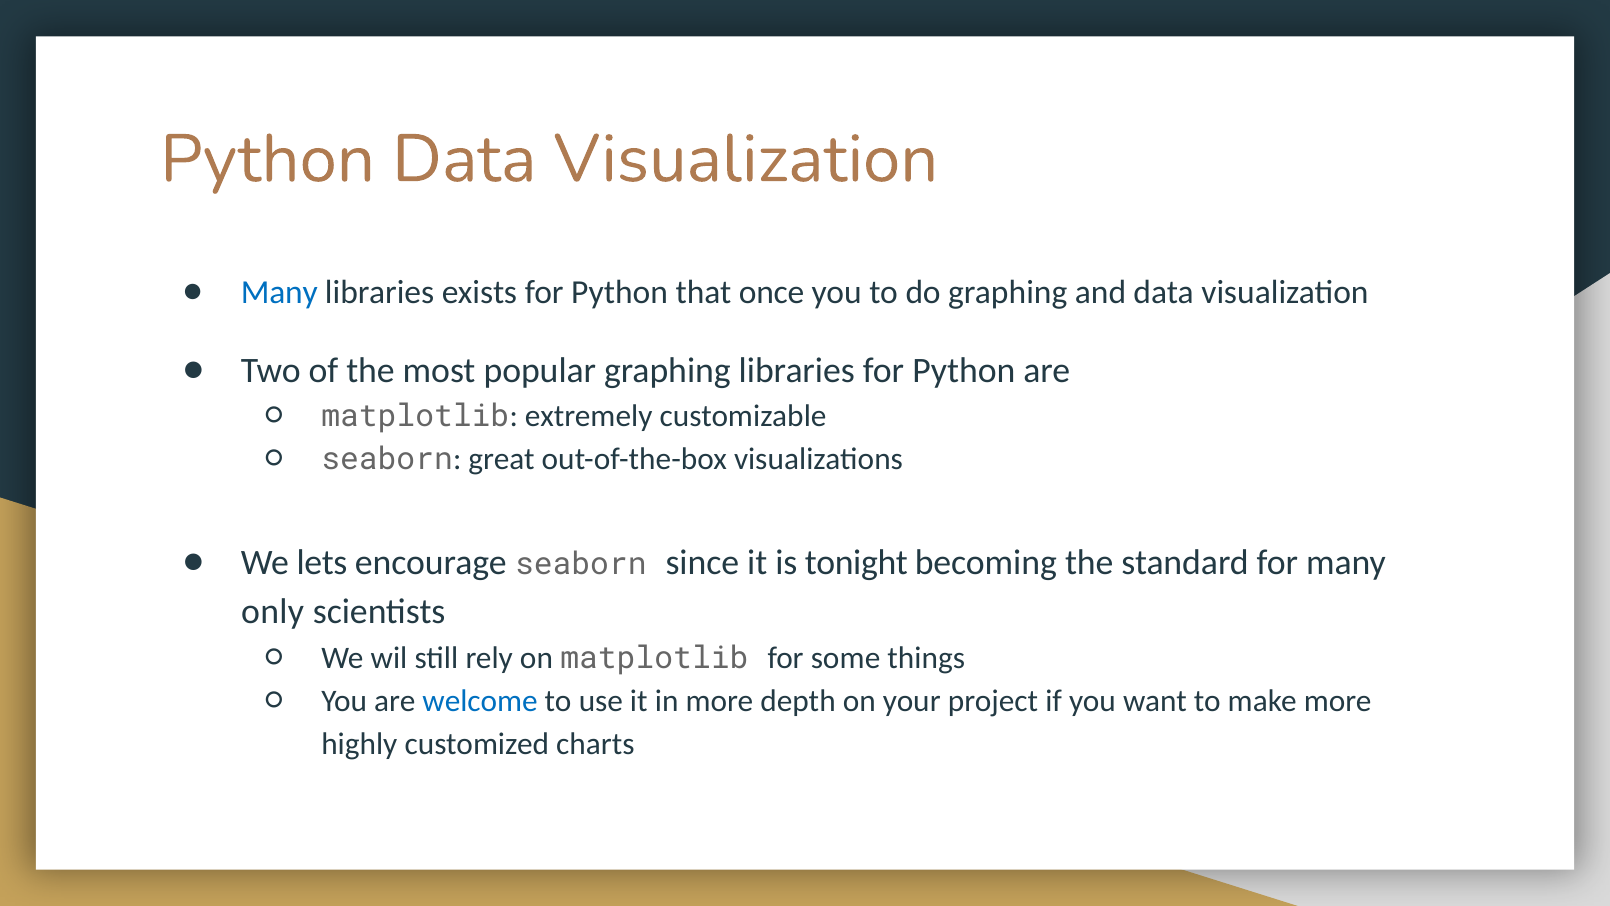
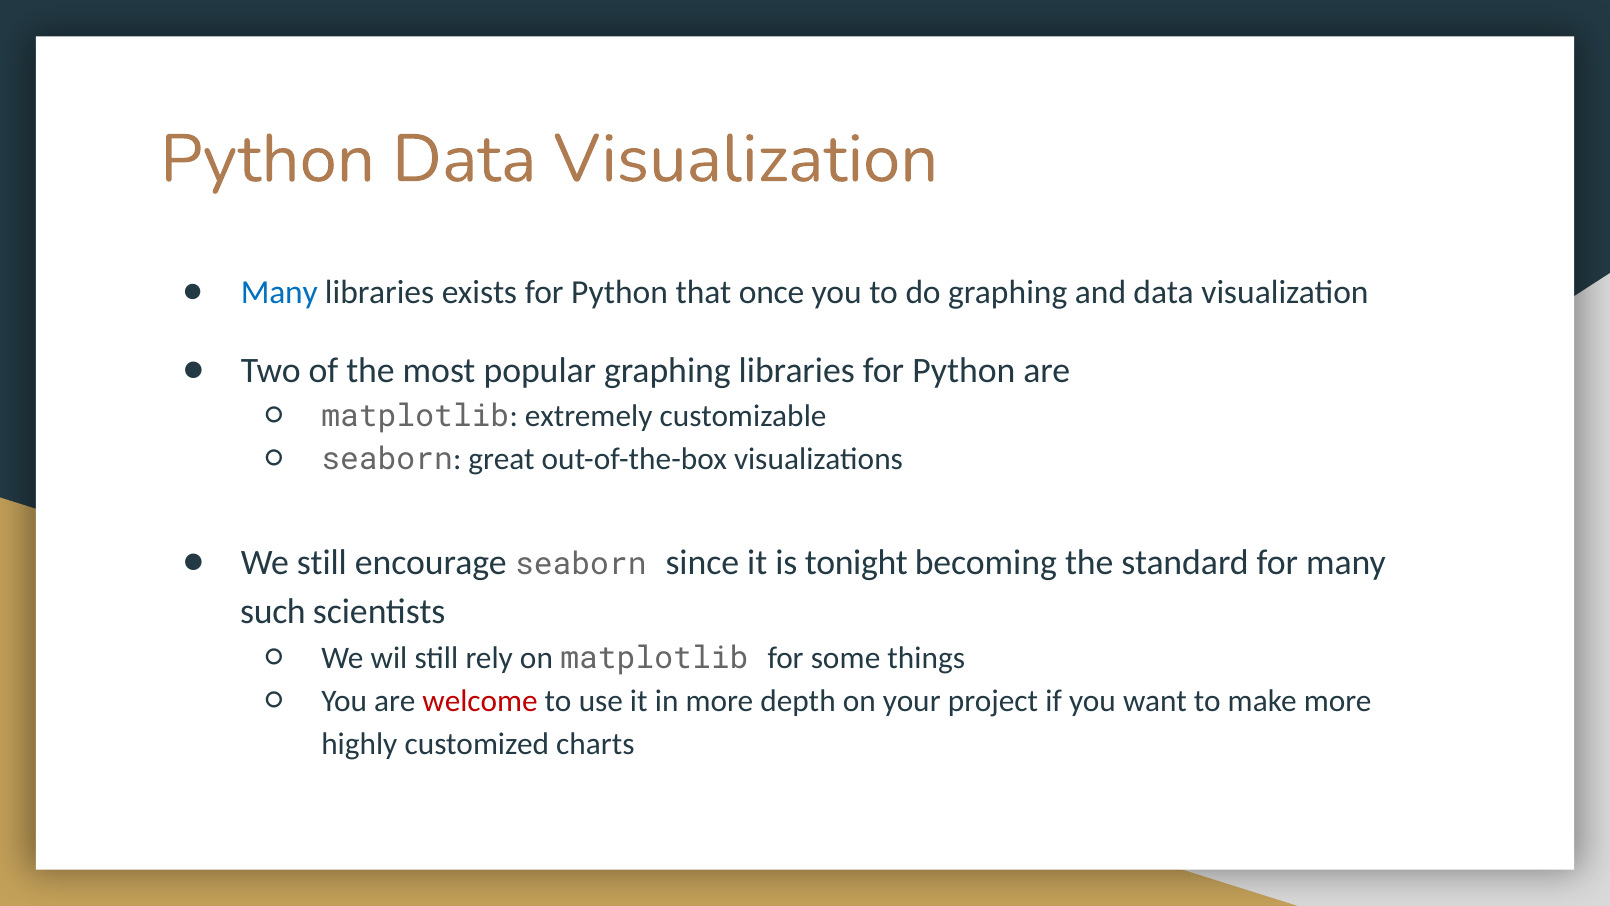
We lets: lets -> still
only: only -> such
welcome colour: blue -> red
